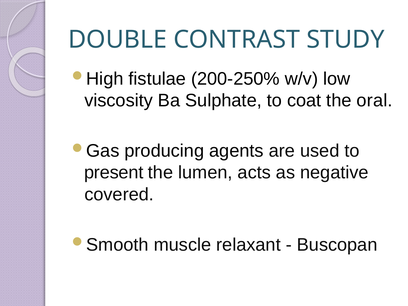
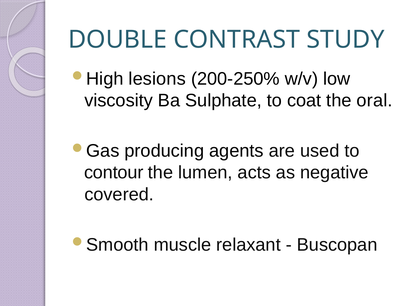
fistulae: fistulae -> lesions
present: present -> contour
